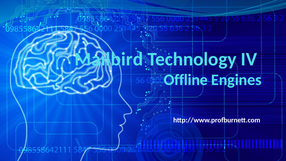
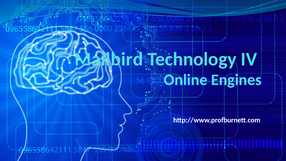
Offline: Offline -> Online
